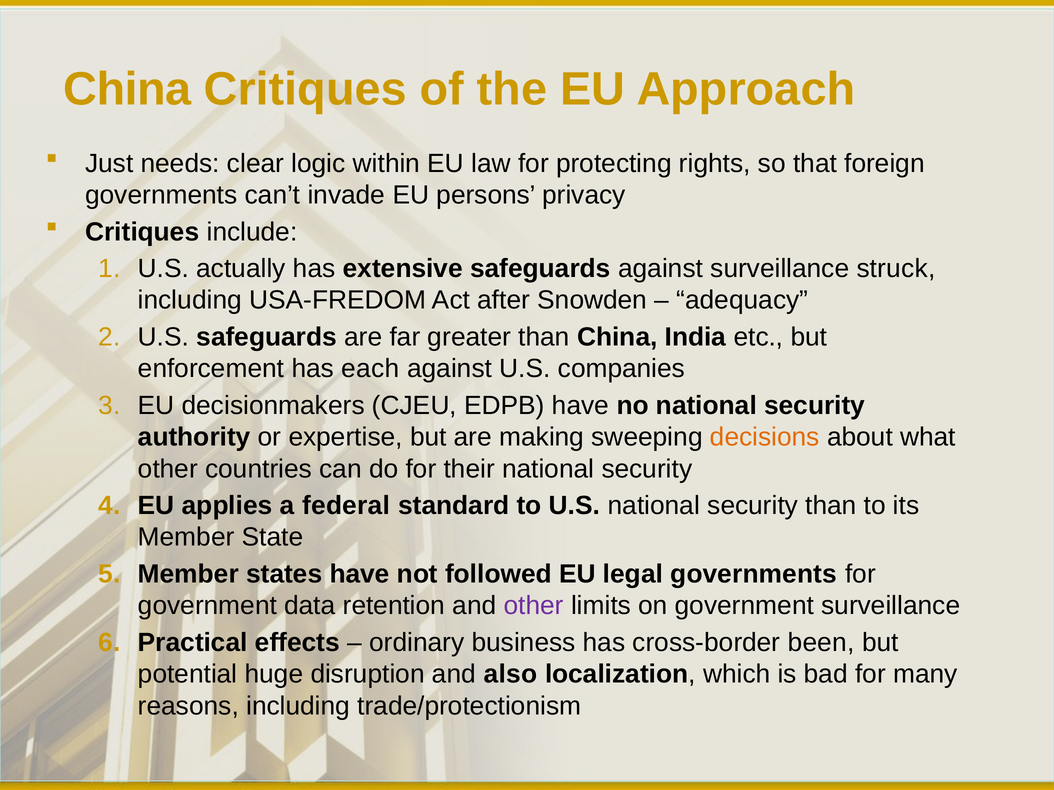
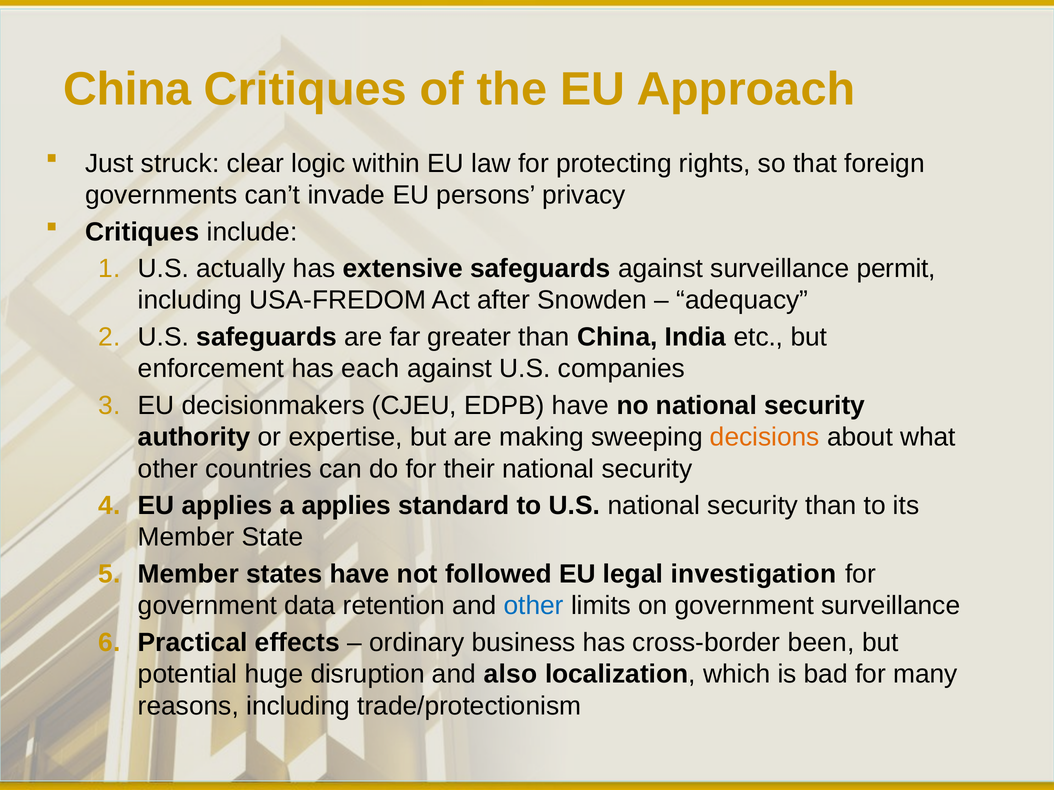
needs: needs -> struck
struck: struck -> permit
a federal: federal -> applies
legal governments: governments -> investigation
other at (534, 606) colour: purple -> blue
